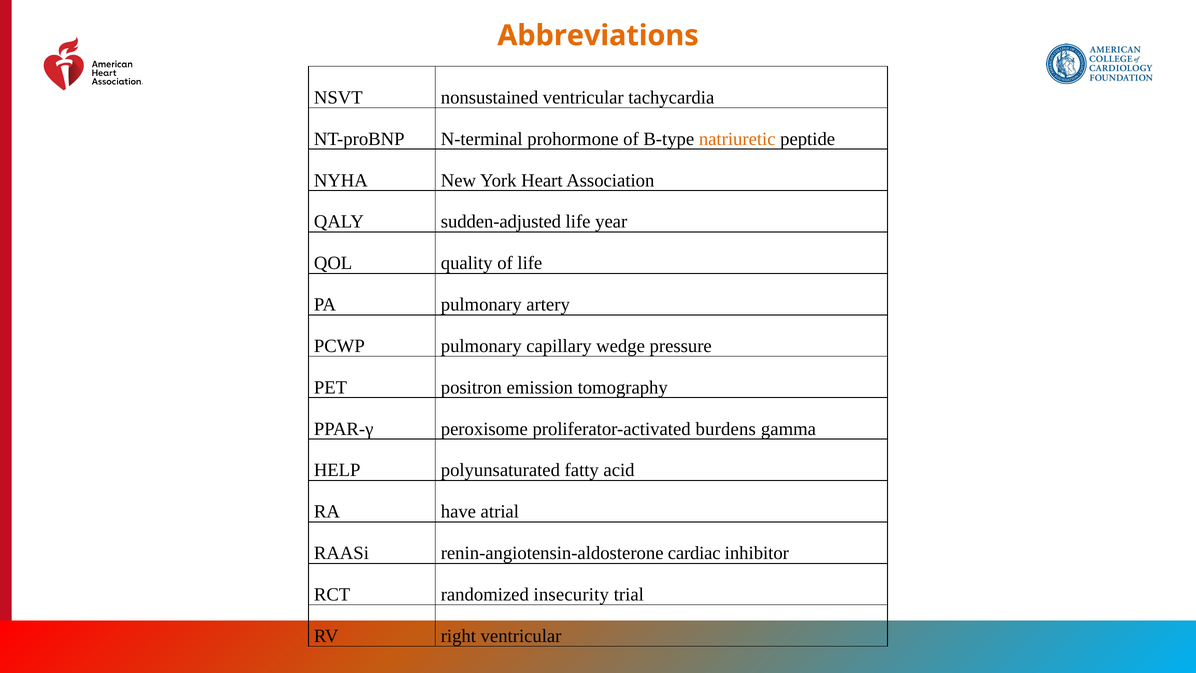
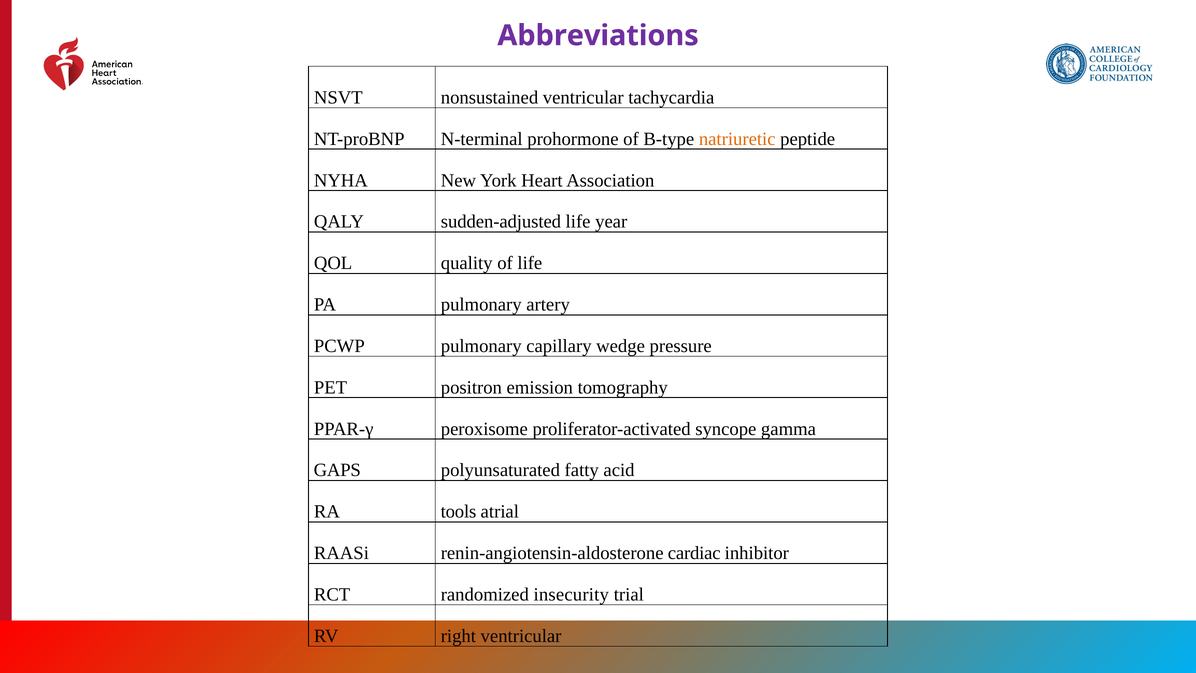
Abbreviations colour: orange -> purple
burdens: burdens -> syncope
HELP: HELP -> GAPS
have: have -> tools
